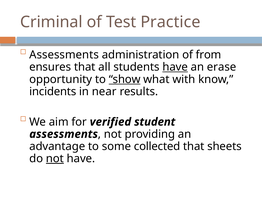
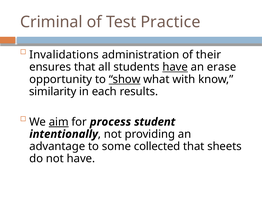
Assessments at (64, 55): Assessments -> Invalidations
from: from -> their
incidents: incidents -> similarity
near: near -> each
aim underline: none -> present
verified: verified -> process
assessments at (64, 134): assessments -> intentionally
not at (55, 158) underline: present -> none
